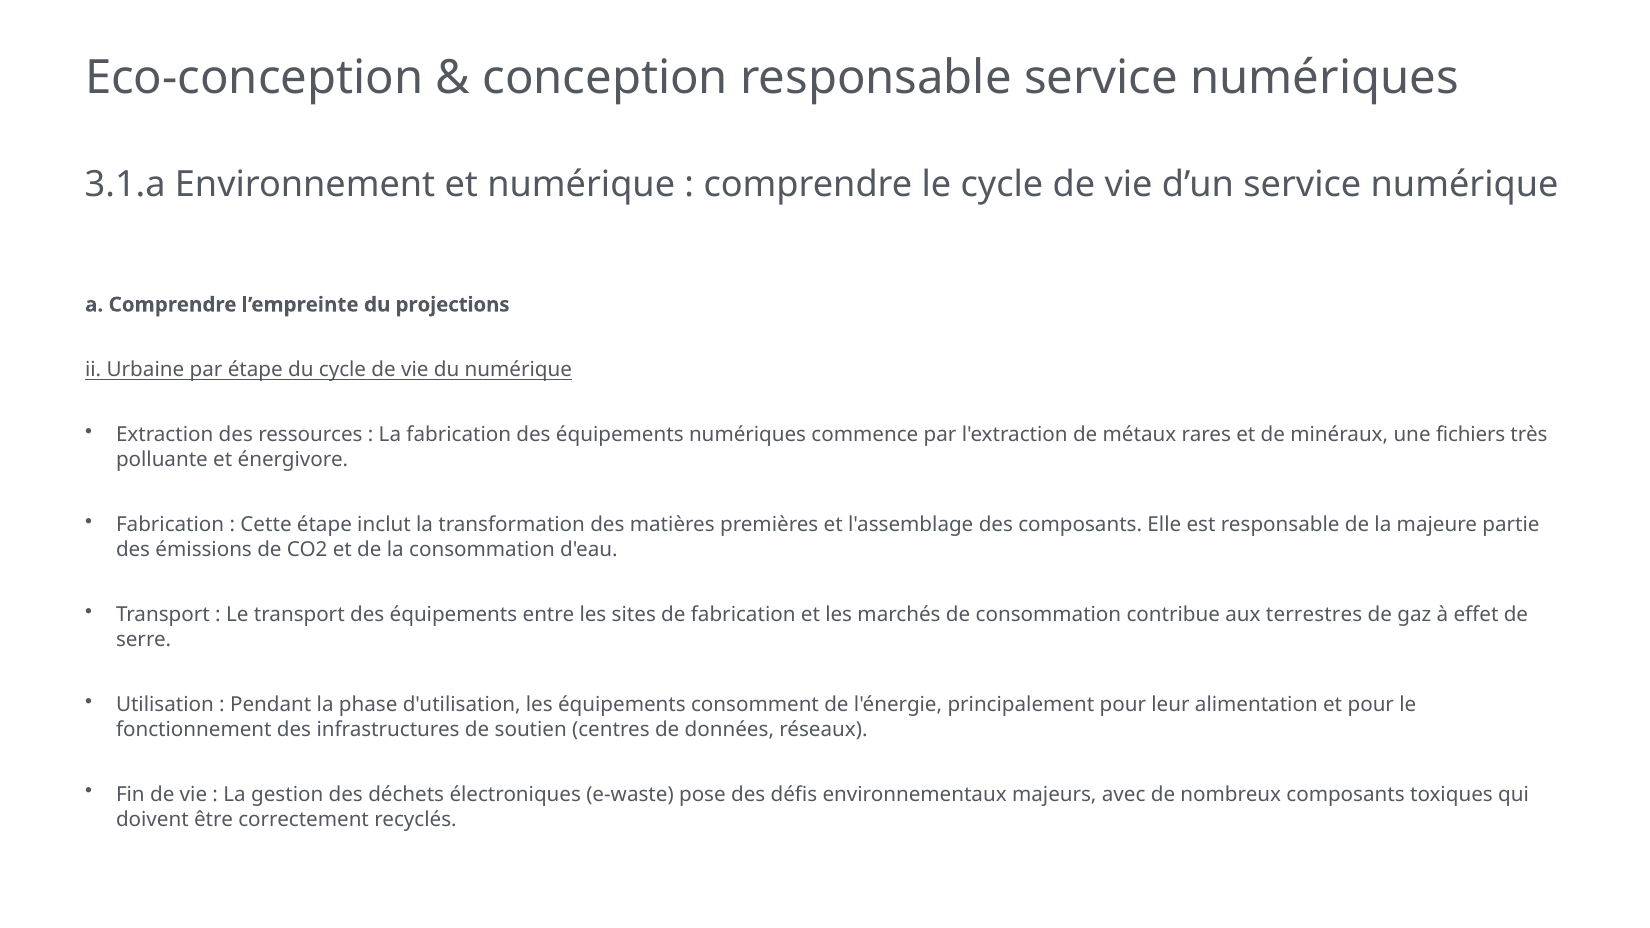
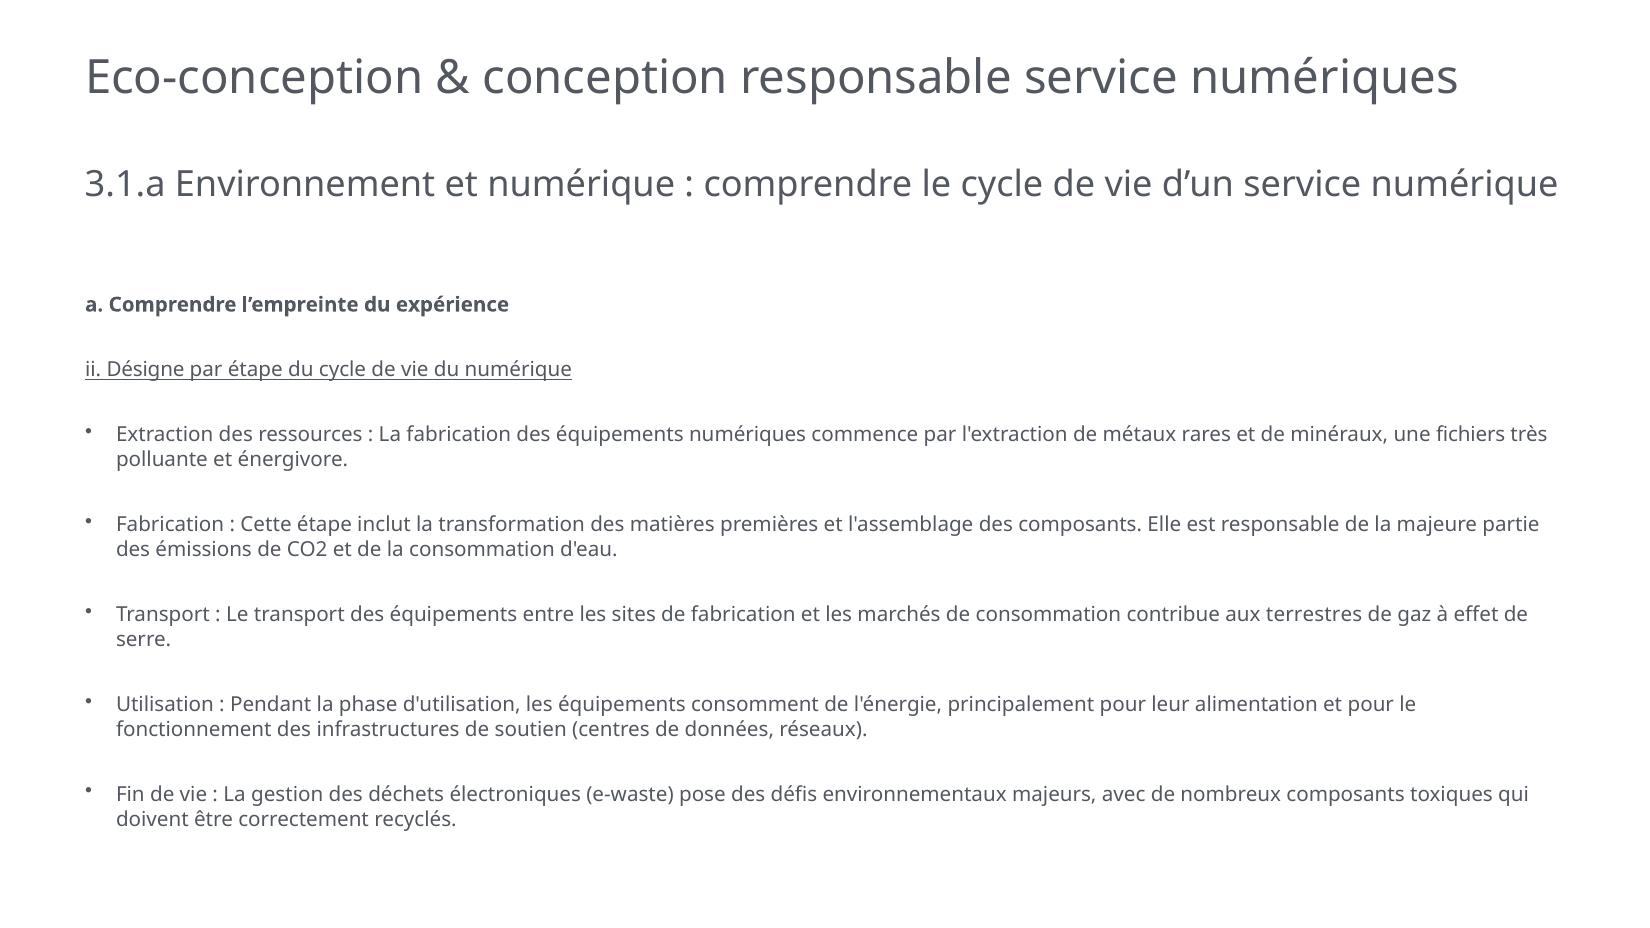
projections: projections -> expérience
Urbaine: Urbaine -> Désigne
